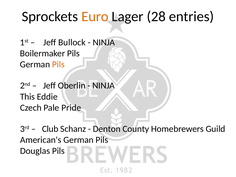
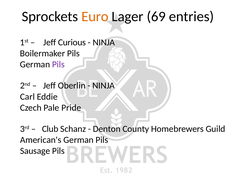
28: 28 -> 69
Bullock: Bullock -> Curious
Pils at (58, 64) colour: orange -> purple
This: This -> Carl
Douglas: Douglas -> Sausage
